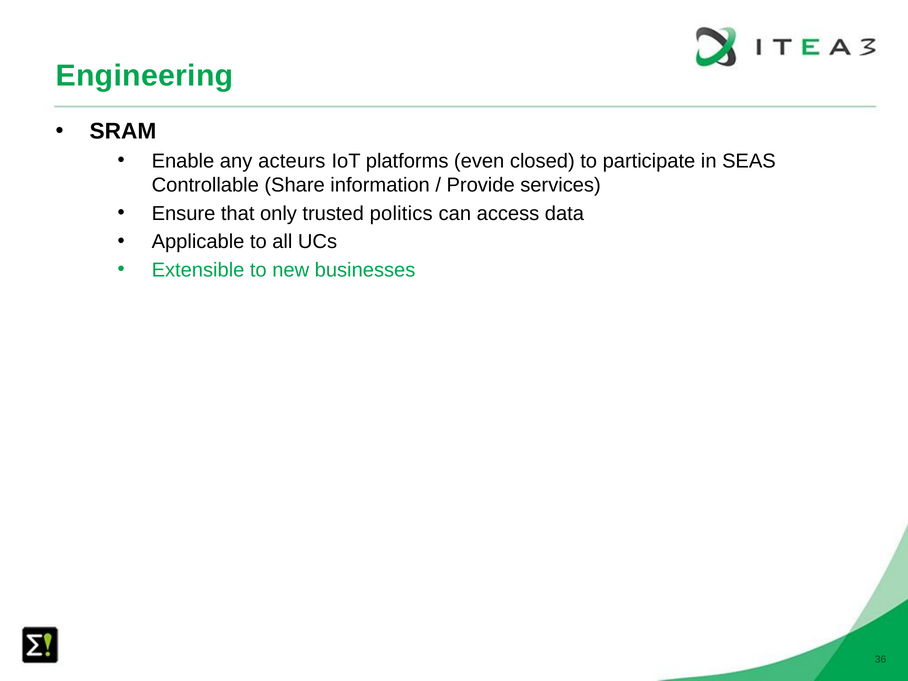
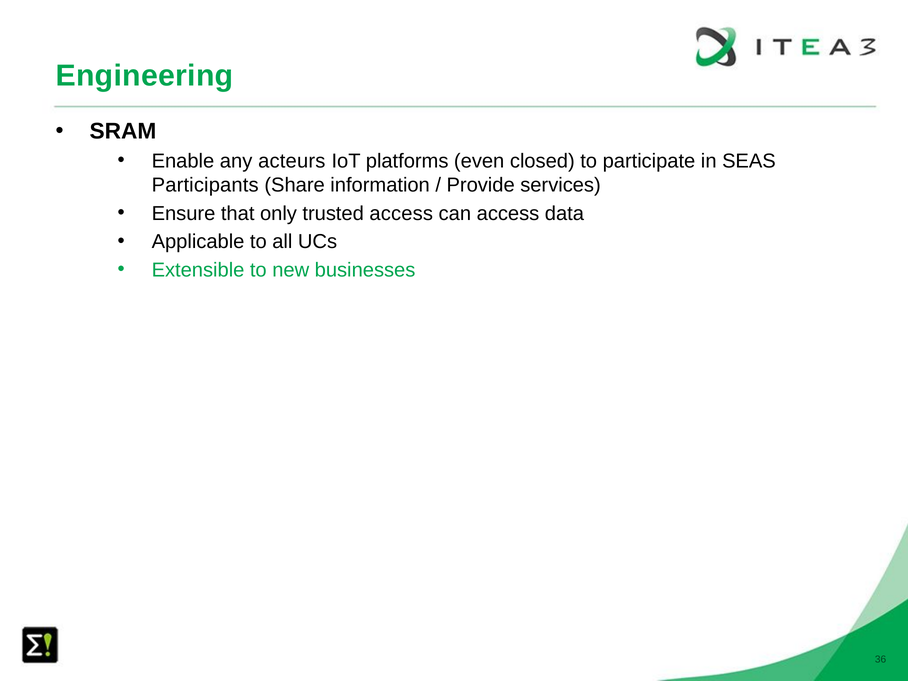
Controllable: Controllable -> Participants
trusted politics: politics -> access
